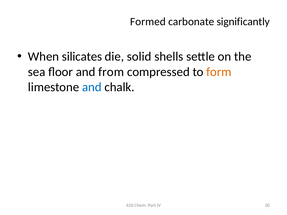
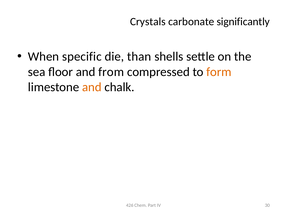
Formed: Formed -> Crystals
silicates: silicates -> specific
solid: solid -> than
and at (92, 87) colour: blue -> orange
